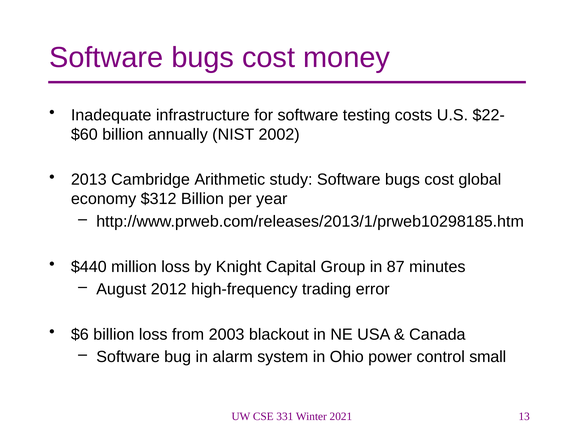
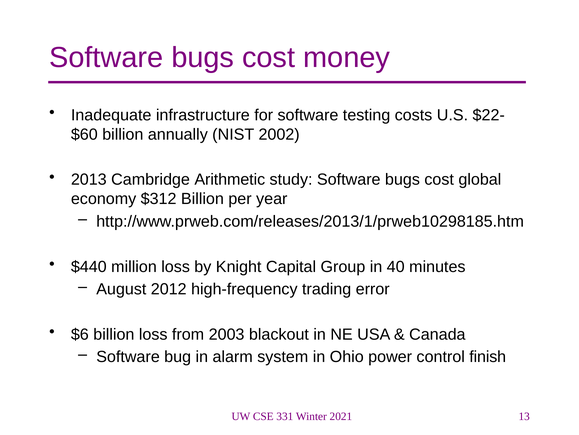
87: 87 -> 40
small: small -> finish
